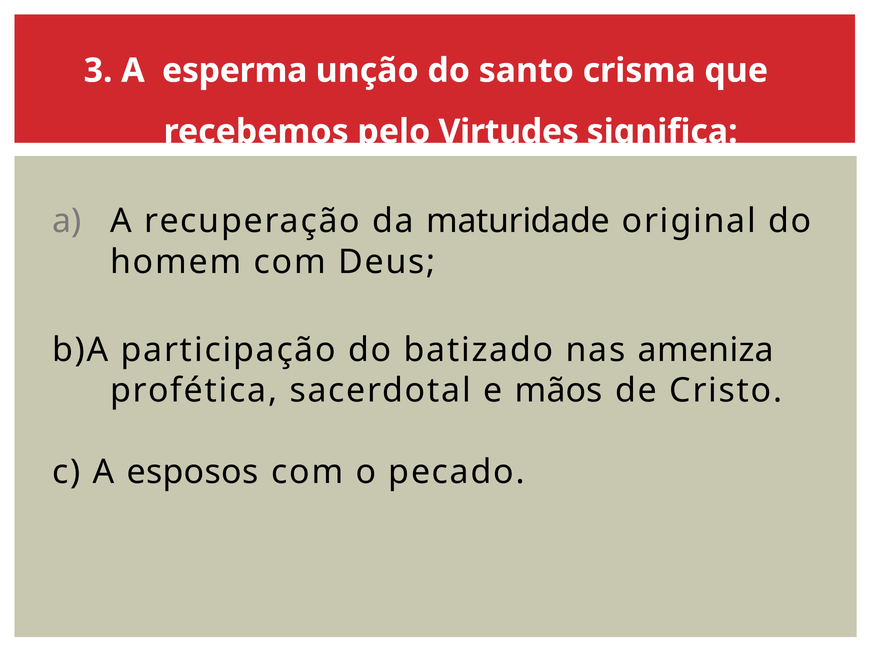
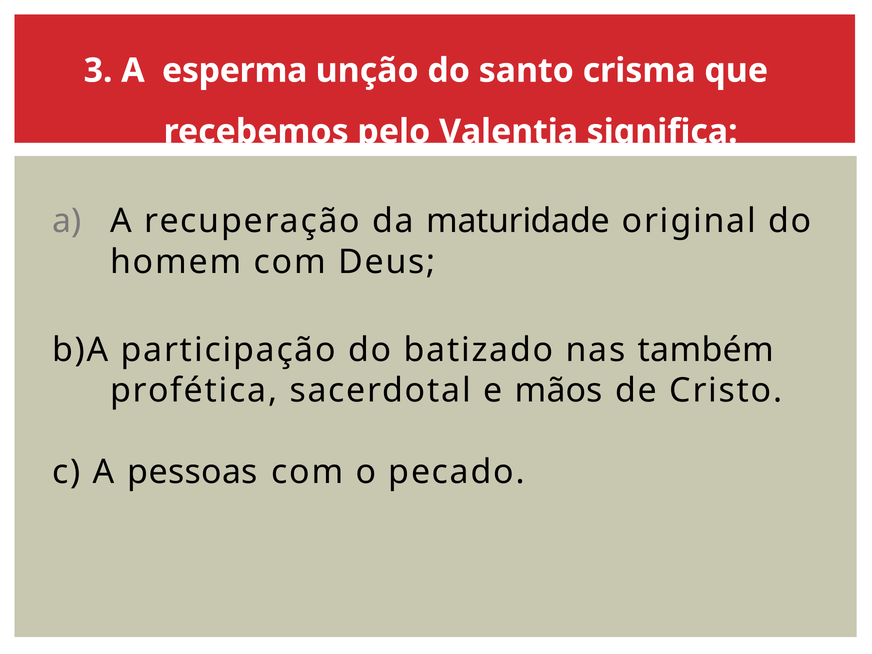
Virtudes: Virtudes -> Valentia
ameniza: ameniza -> também
esposos: esposos -> pessoas
